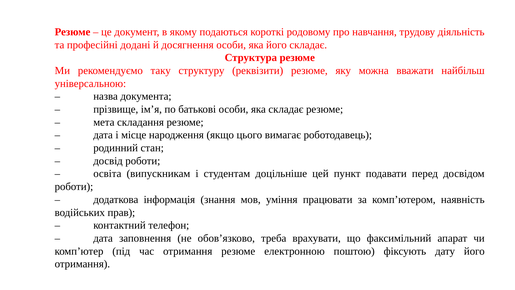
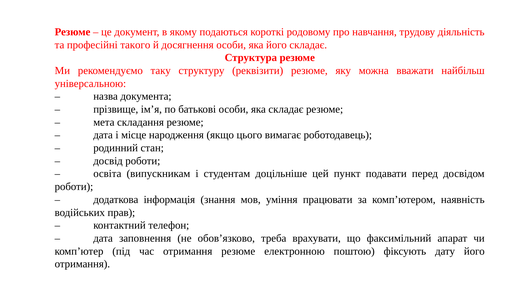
додані: додані -> такого
